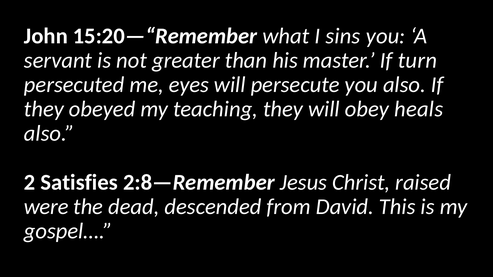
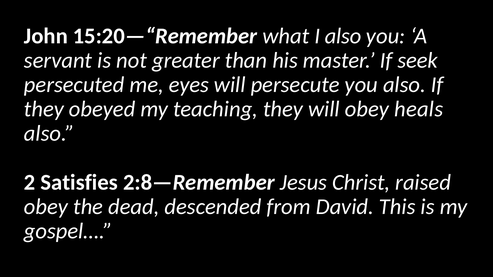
I sins: sins -> also
turn: turn -> seek
were at (46, 207): were -> obey
